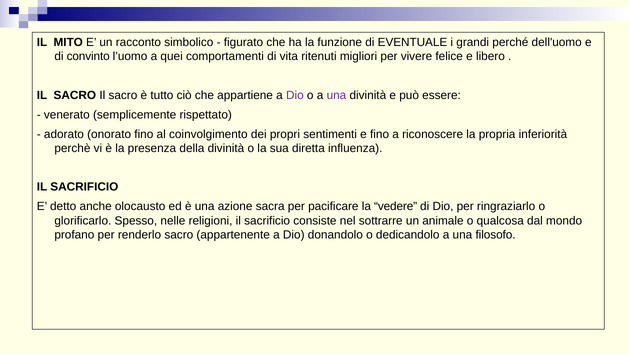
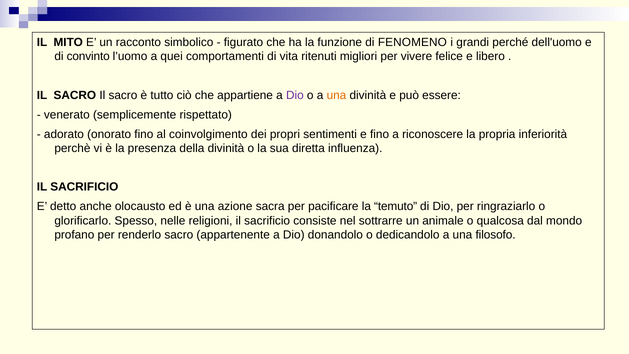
EVENTUALE: EVENTUALE -> FENOMENO
una at (336, 95) colour: purple -> orange
vedere: vedere -> temuto
